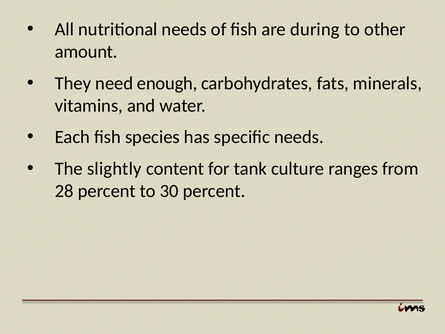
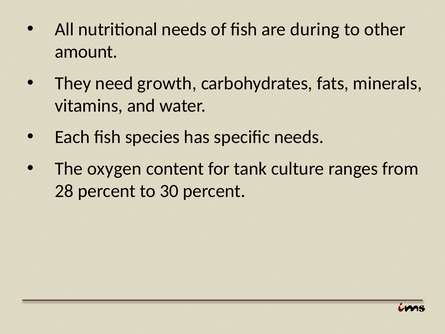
enough: enough -> growth
slightly: slightly -> oxygen
